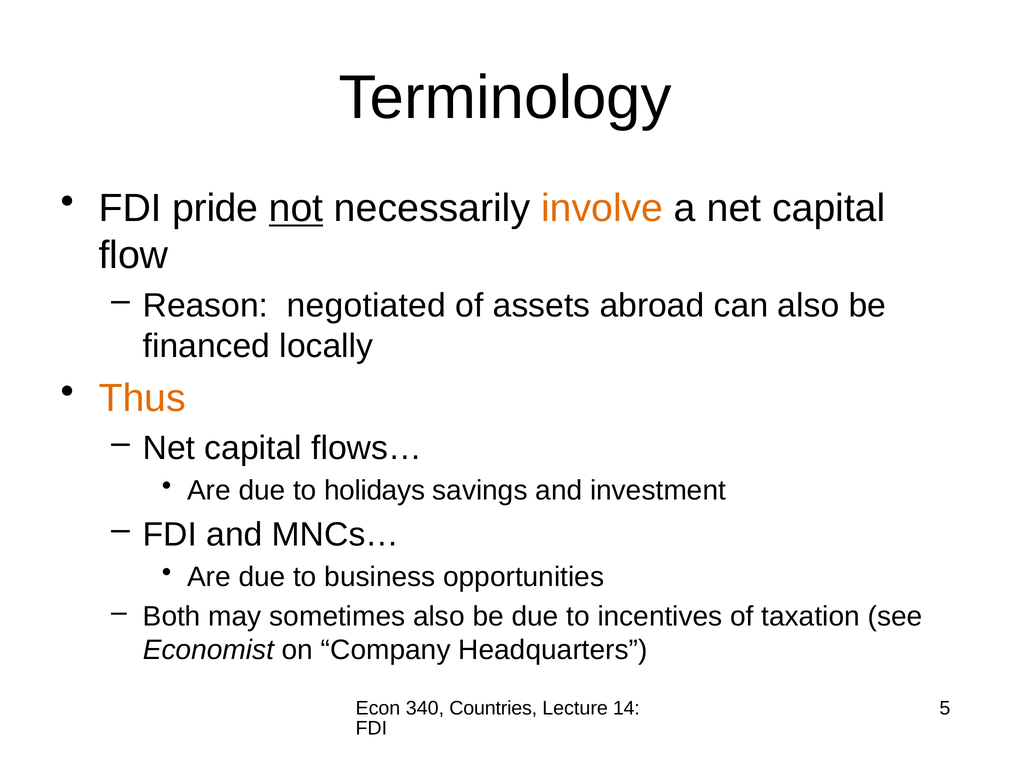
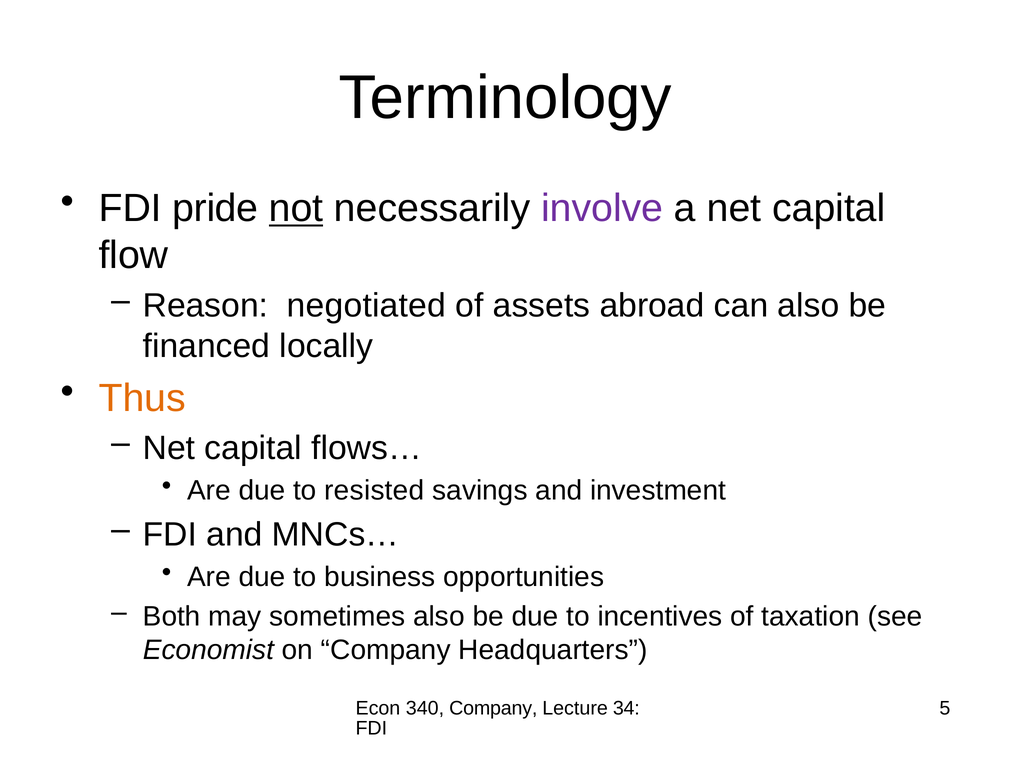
involve colour: orange -> purple
holidays: holidays -> resisted
340 Countries: Countries -> Company
14: 14 -> 34
